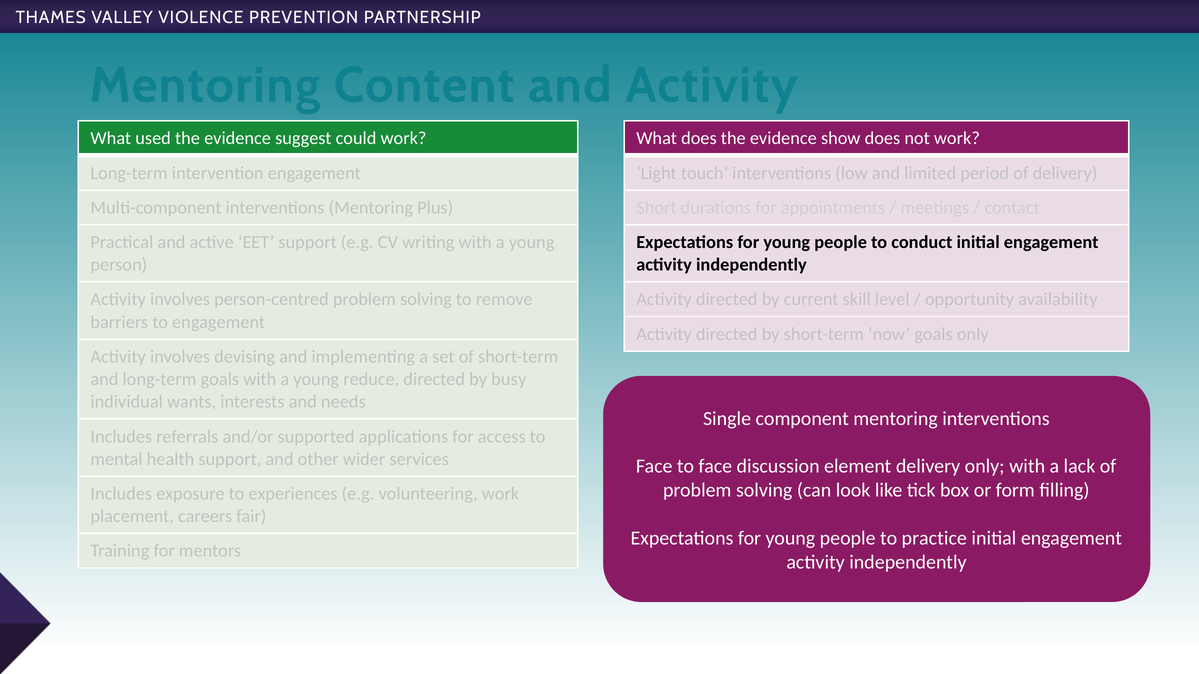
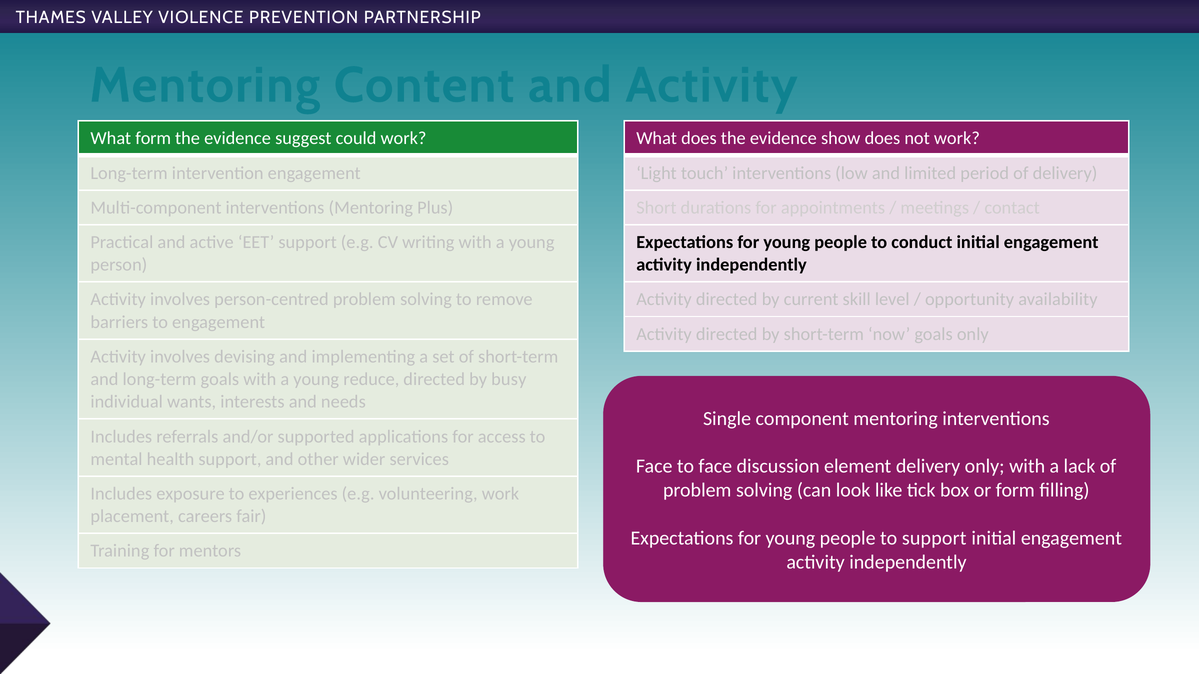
What used: used -> form
to practice: practice -> support
